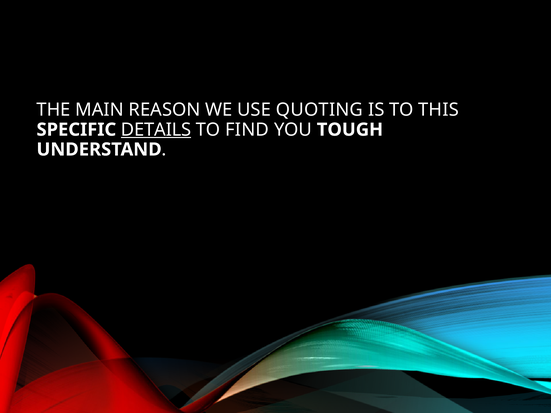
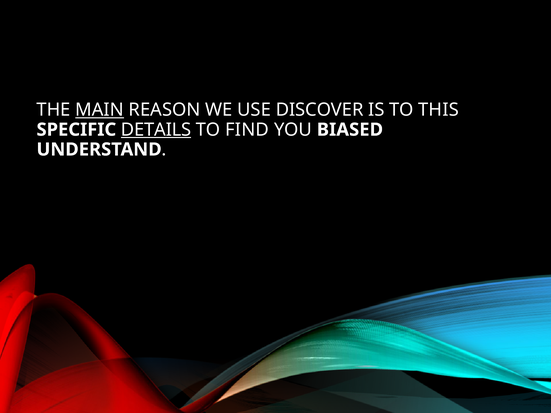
MAIN underline: none -> present
QUOTING: QUOTING -> DISCOVER
TOUGH: TOUGH -> BIASED
